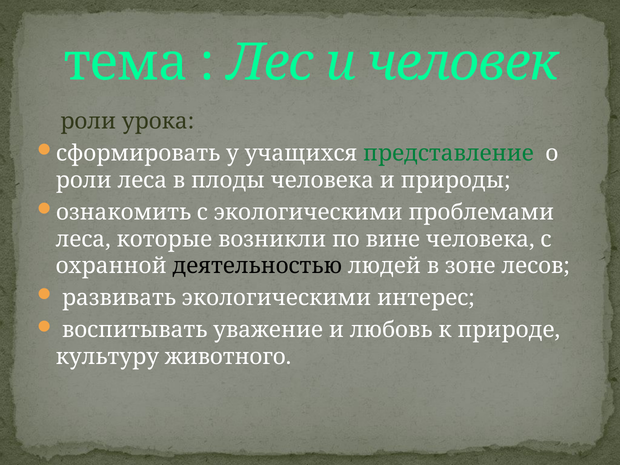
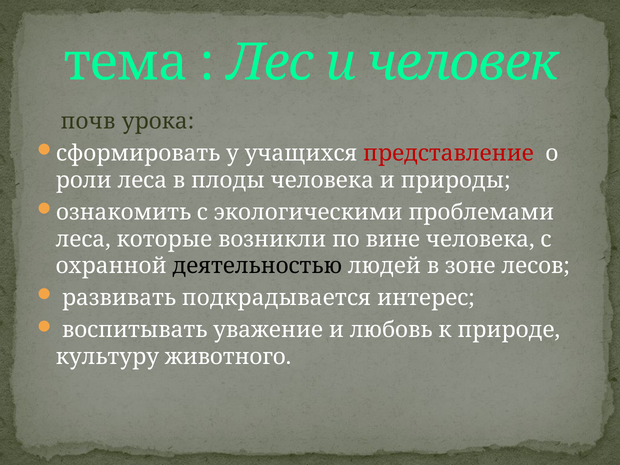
роли at (88, 121): роли -> почв
представление colour: green -> red
развивать экологическими: экологическими -> подкрадывается
